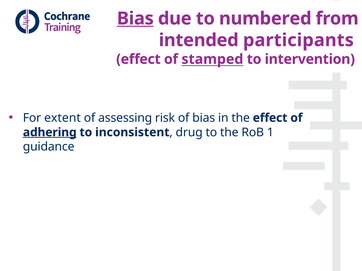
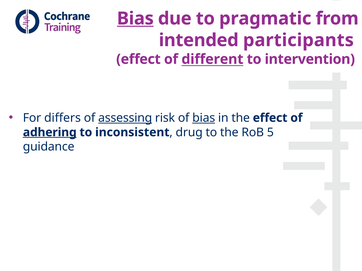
numbered: numbered -> pragmatic
stamped: stamped -> different
extent: extent -> differs
assessing underline: none -> present
bias at (204, 118) underline: none -> present
1: 1 -> 5
